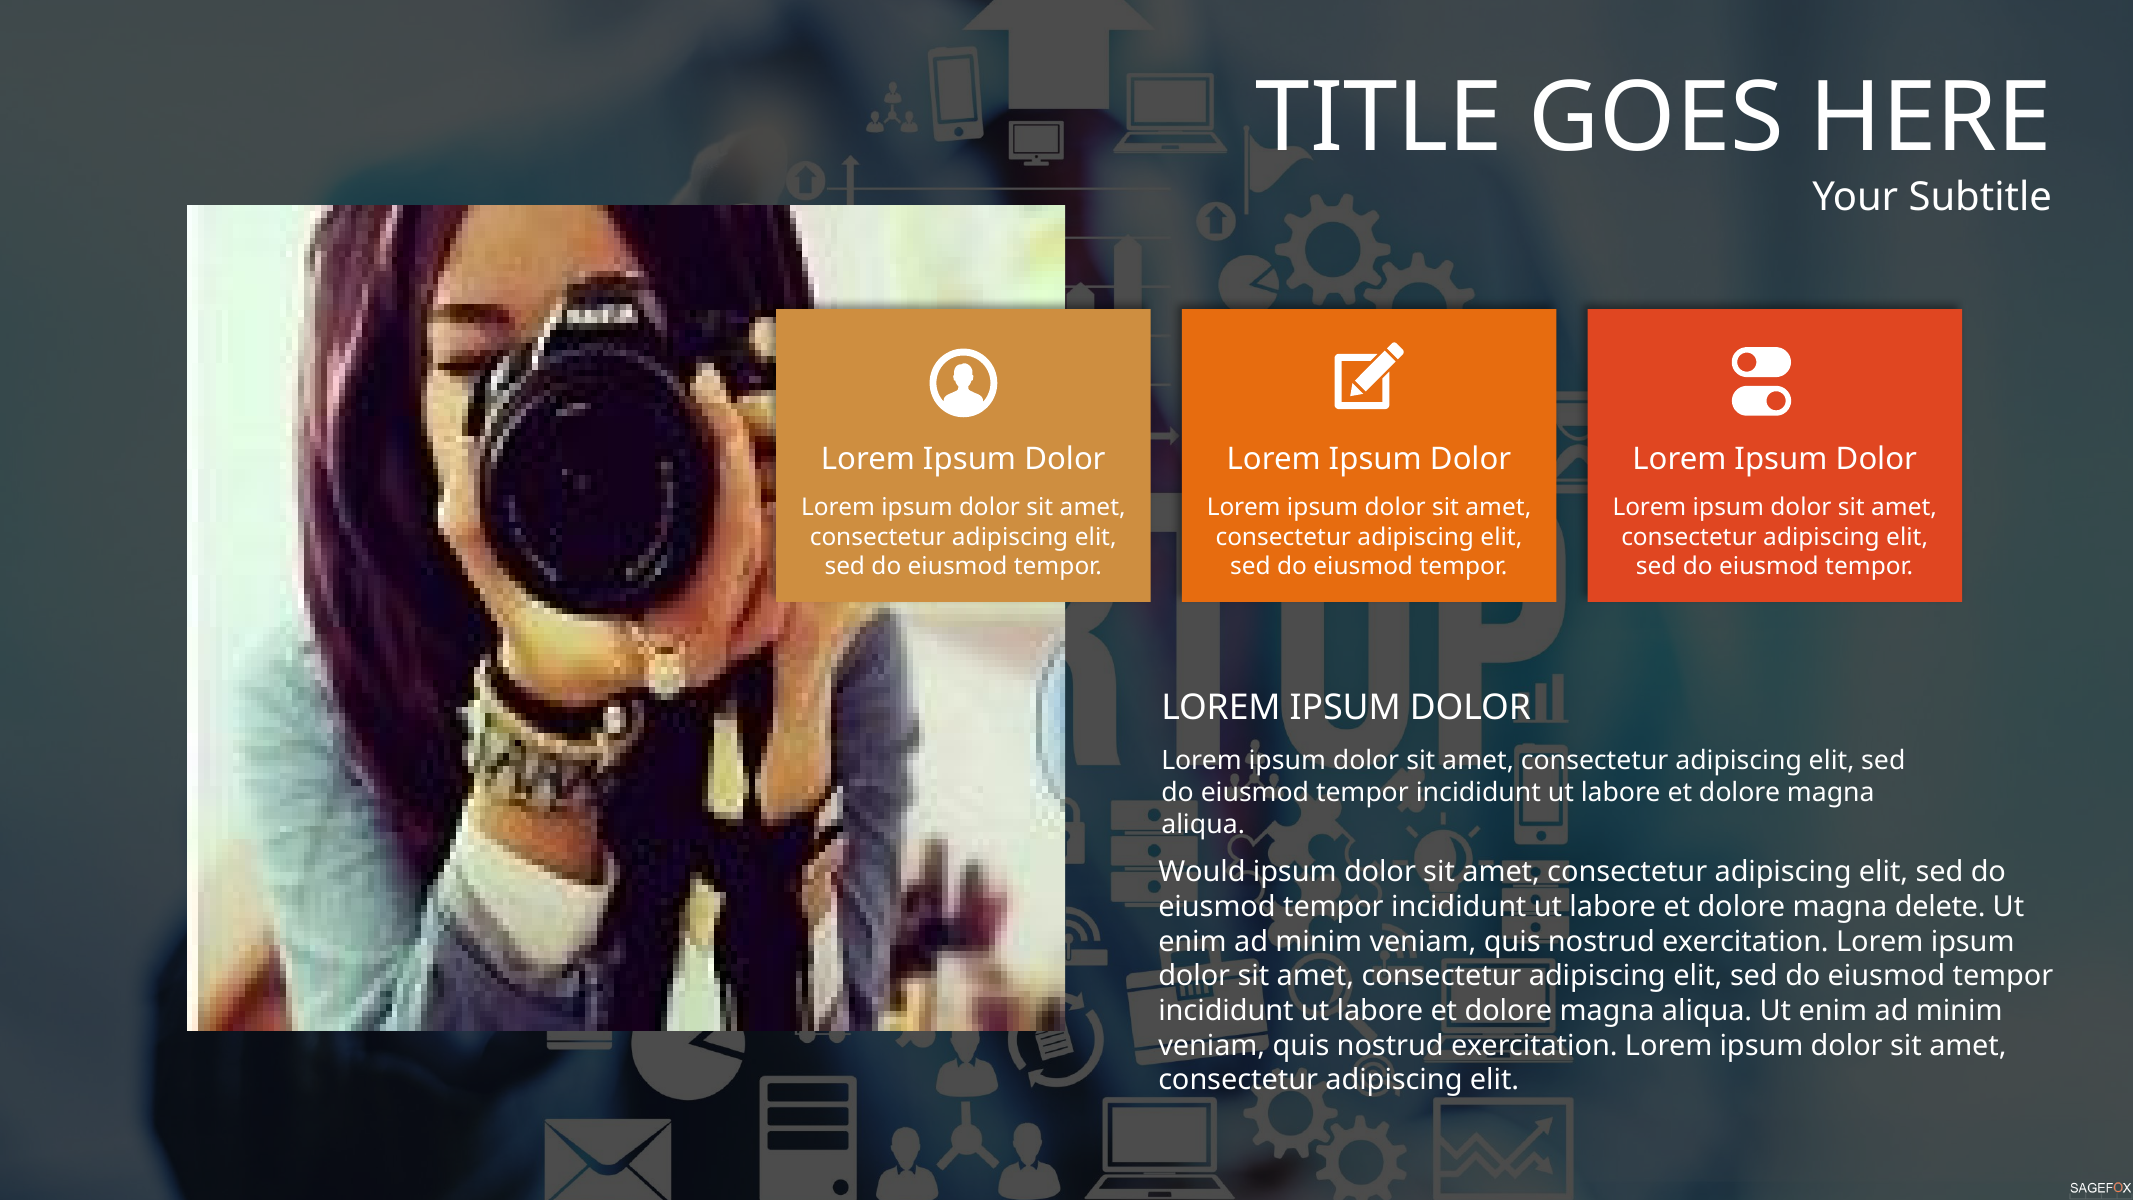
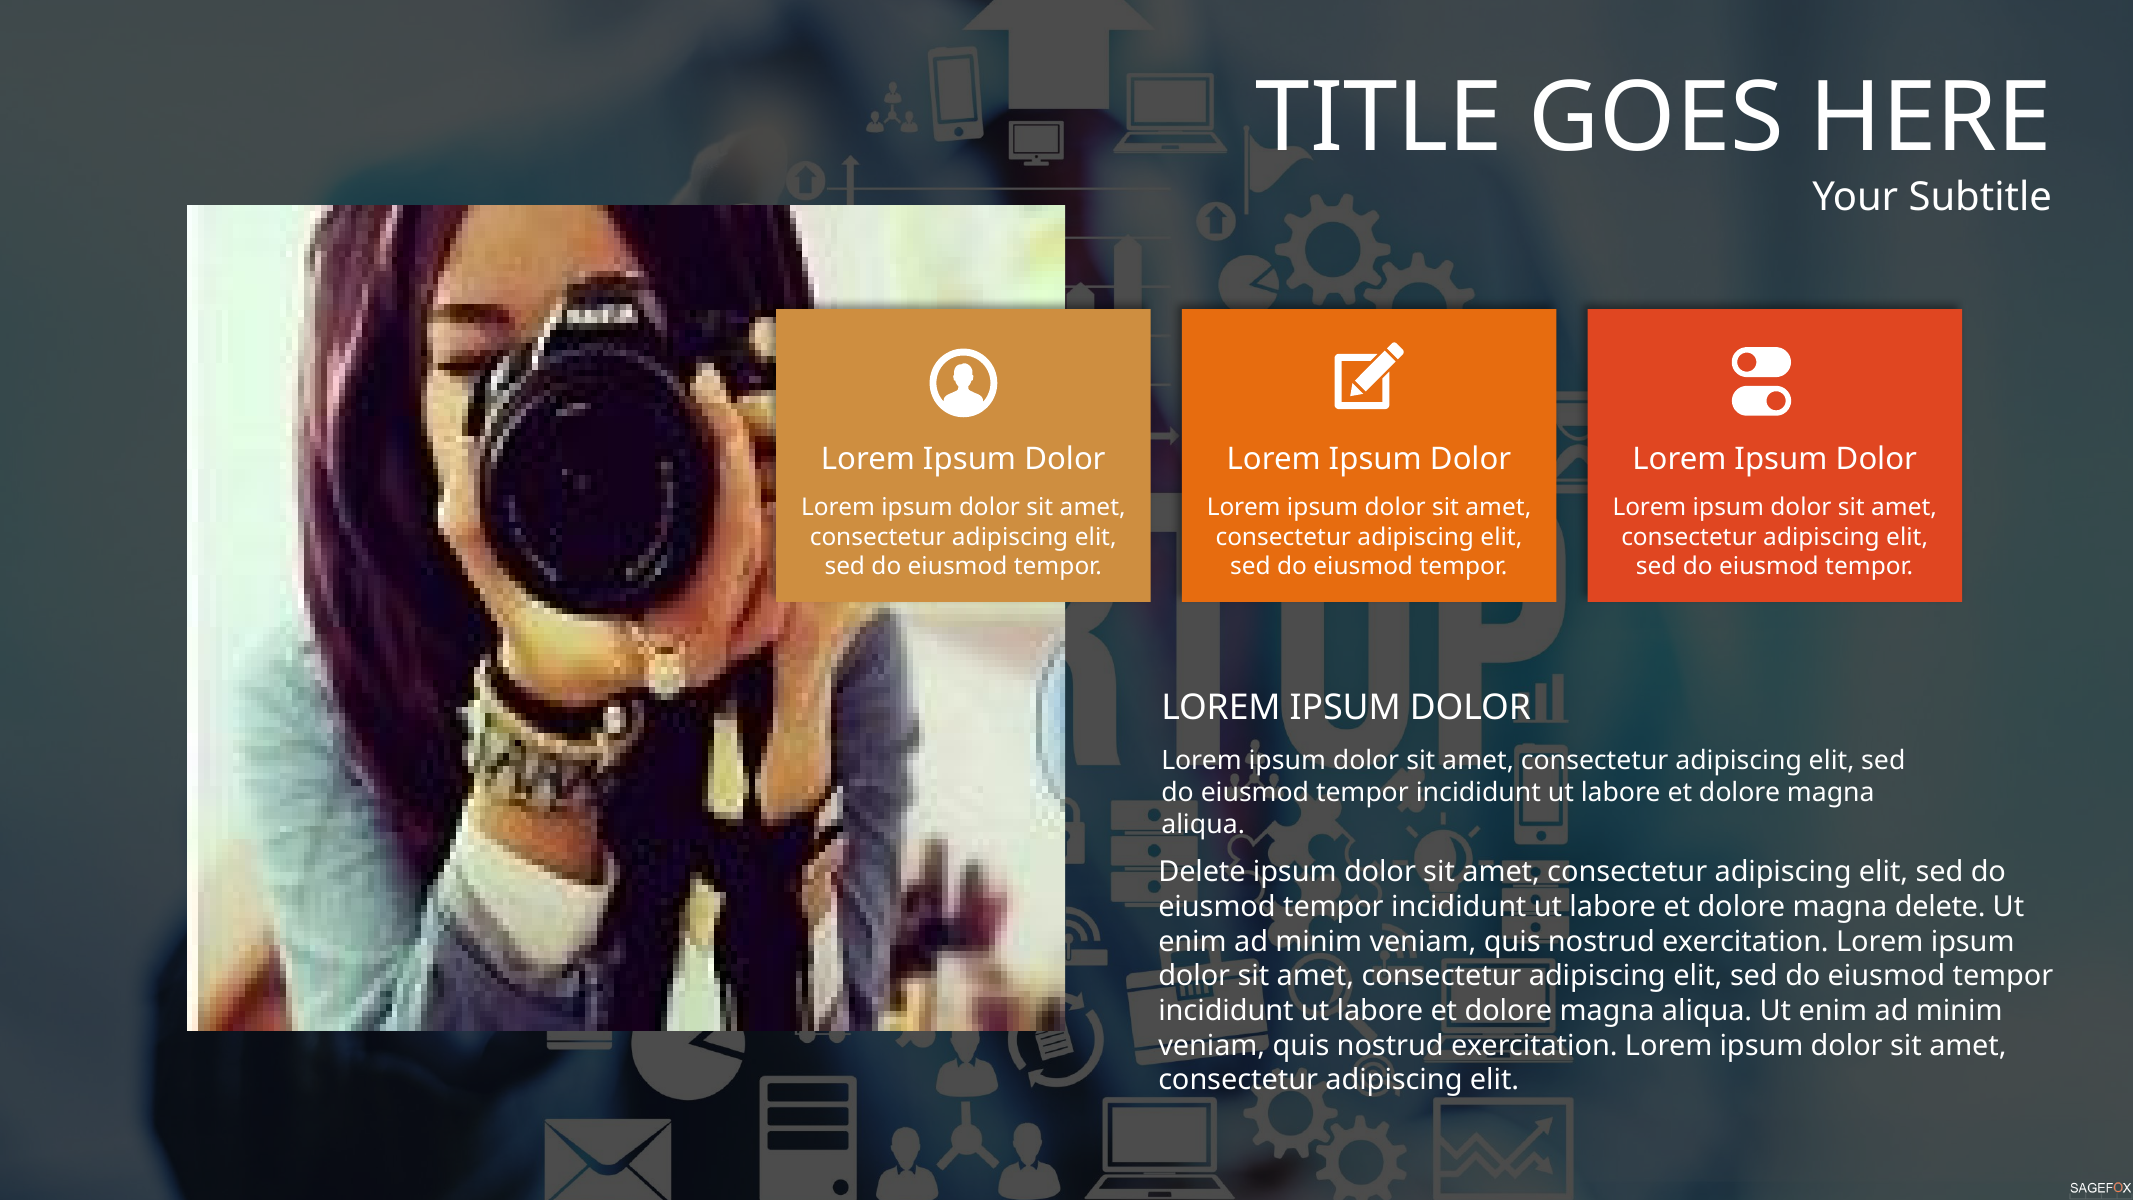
Would at (1202, 872): Would -> Delete
